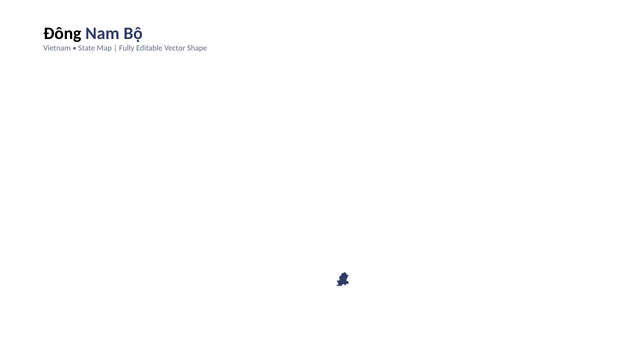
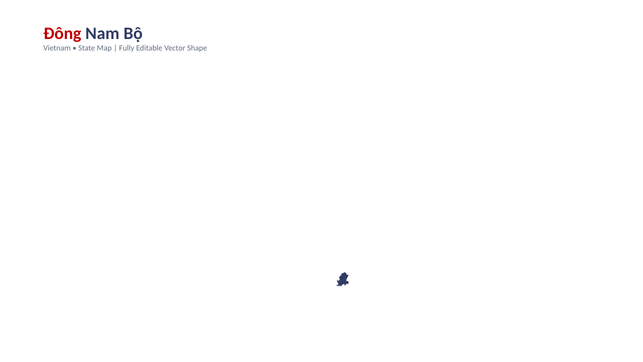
Đông colour: black -> red
